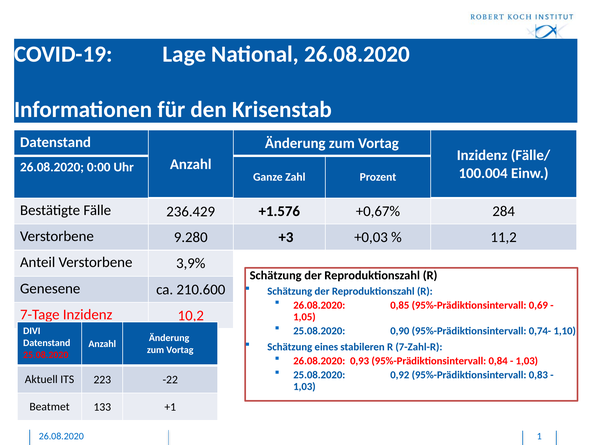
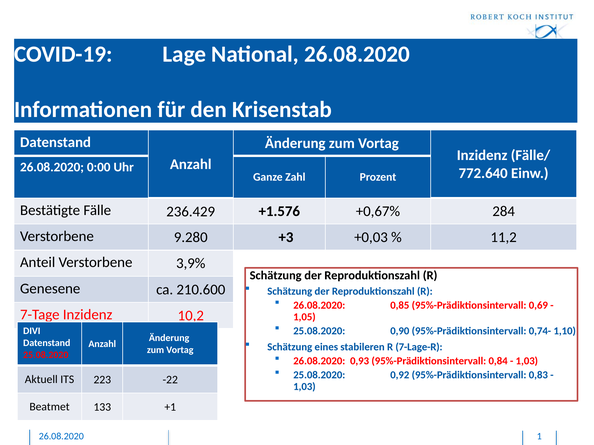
100.004: 100.004 -> 772.640
7-Zahl-R: 7-Zahl-R -> 7-Lage-R
